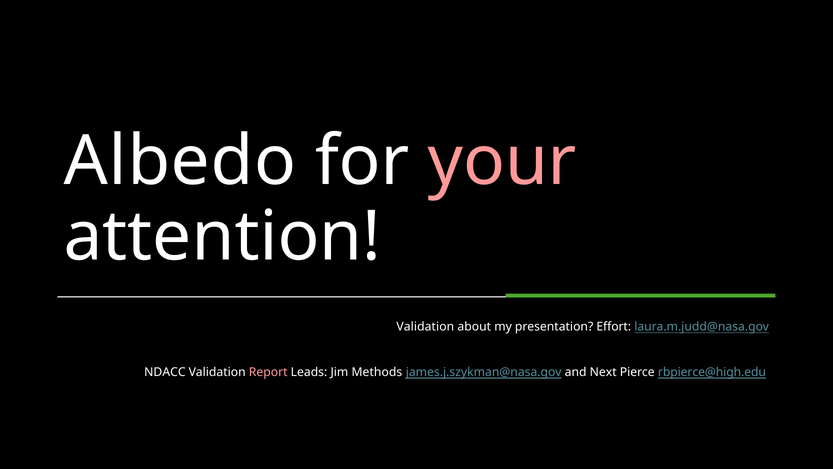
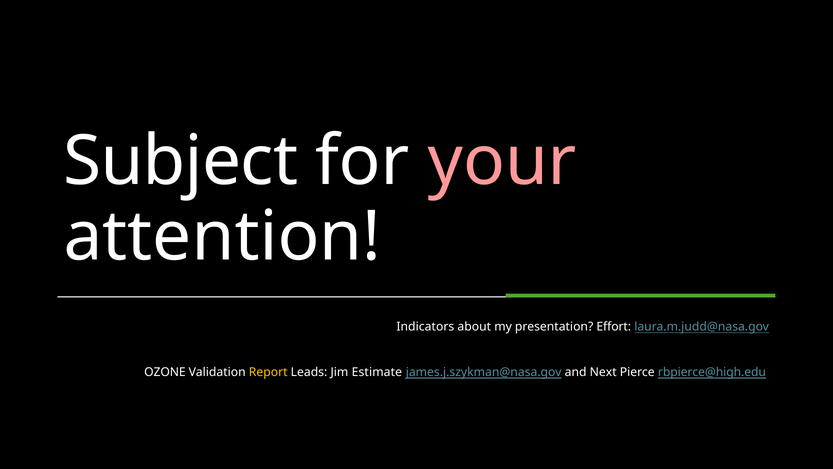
Albedo: Albedo -> Subject
Validation at (425, 327): Validation -> Indicators
NDACC: NDACC -> OZONE
Report colour: pink -> yellow
Methods: Methods -> Estimate
